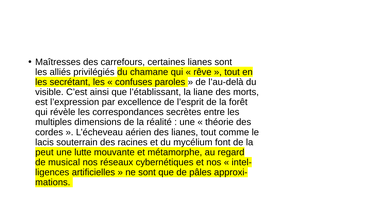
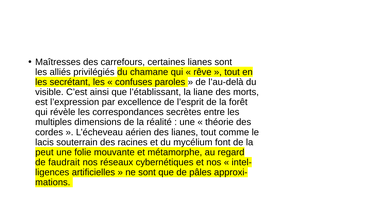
lutte: lutte -> folie
musical: musical -> faudrait
